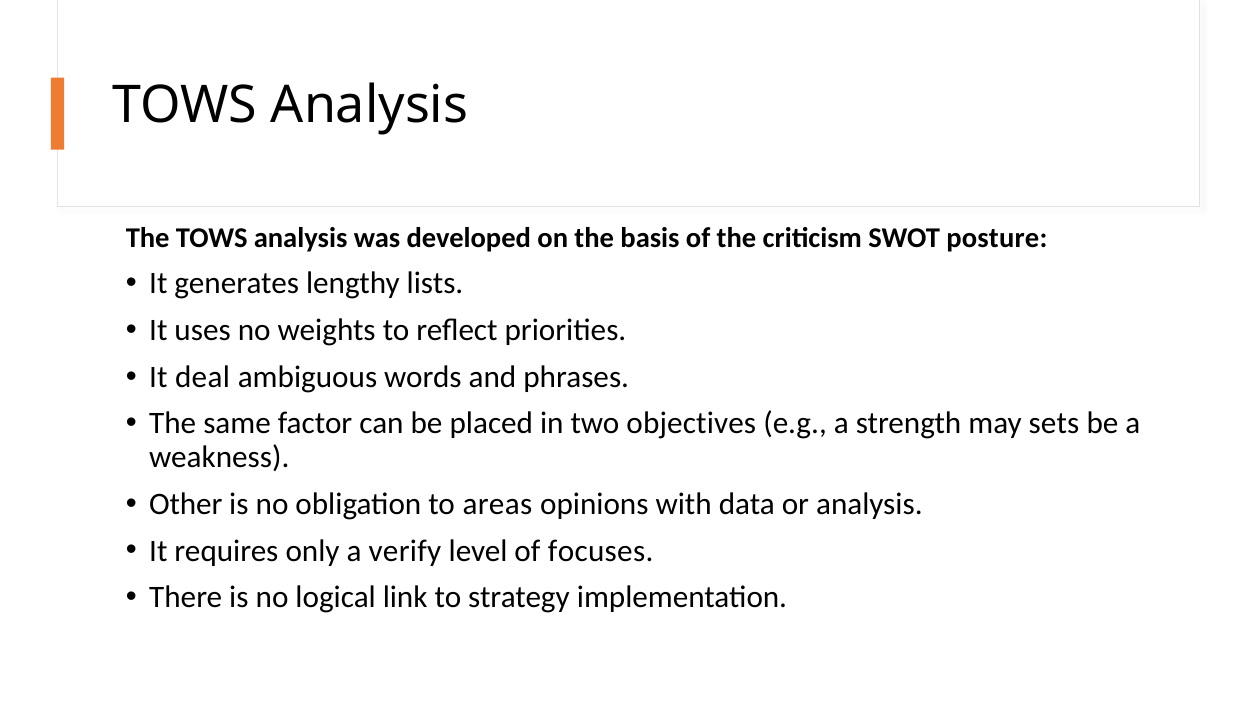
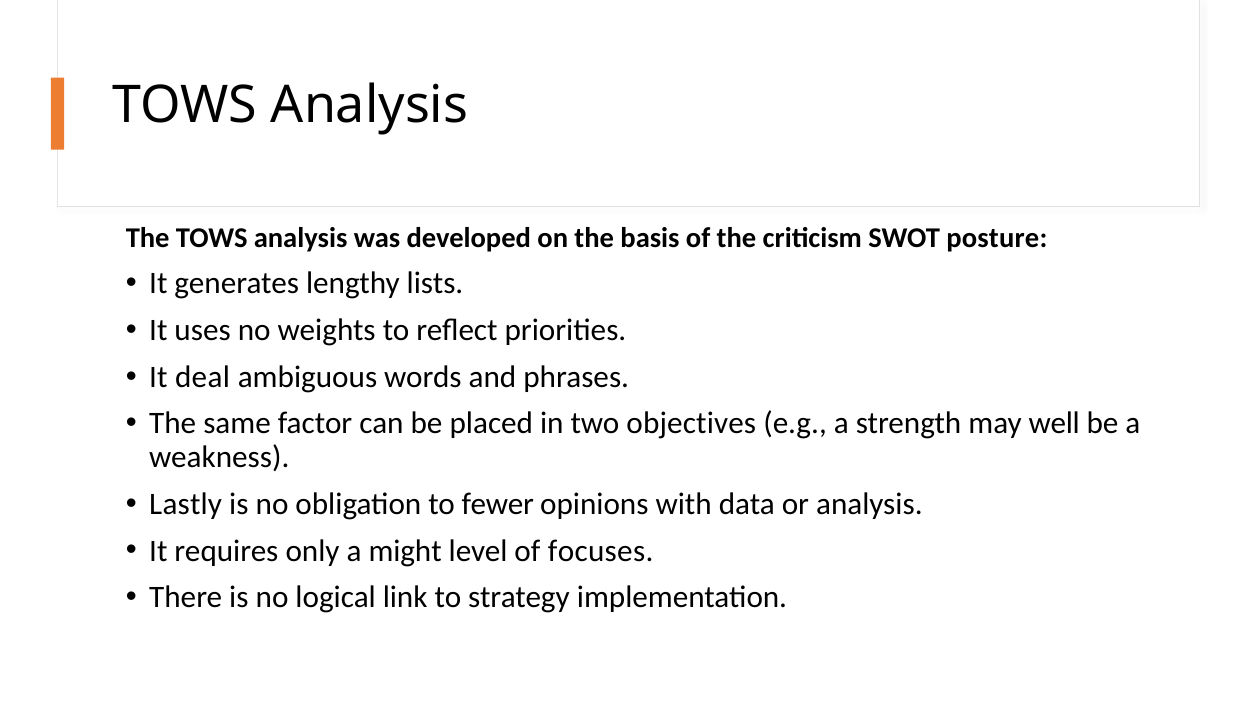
sets: sets -> well
Other: Other -> Lastly
areas: areas -> fewer
verify: verify -> might
